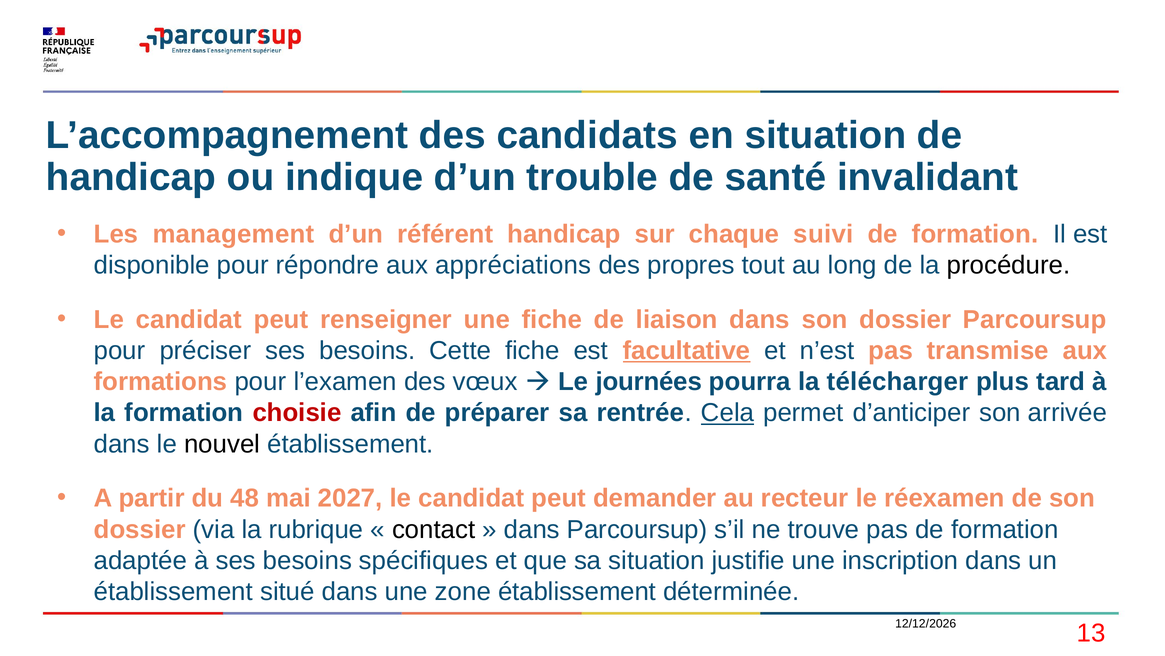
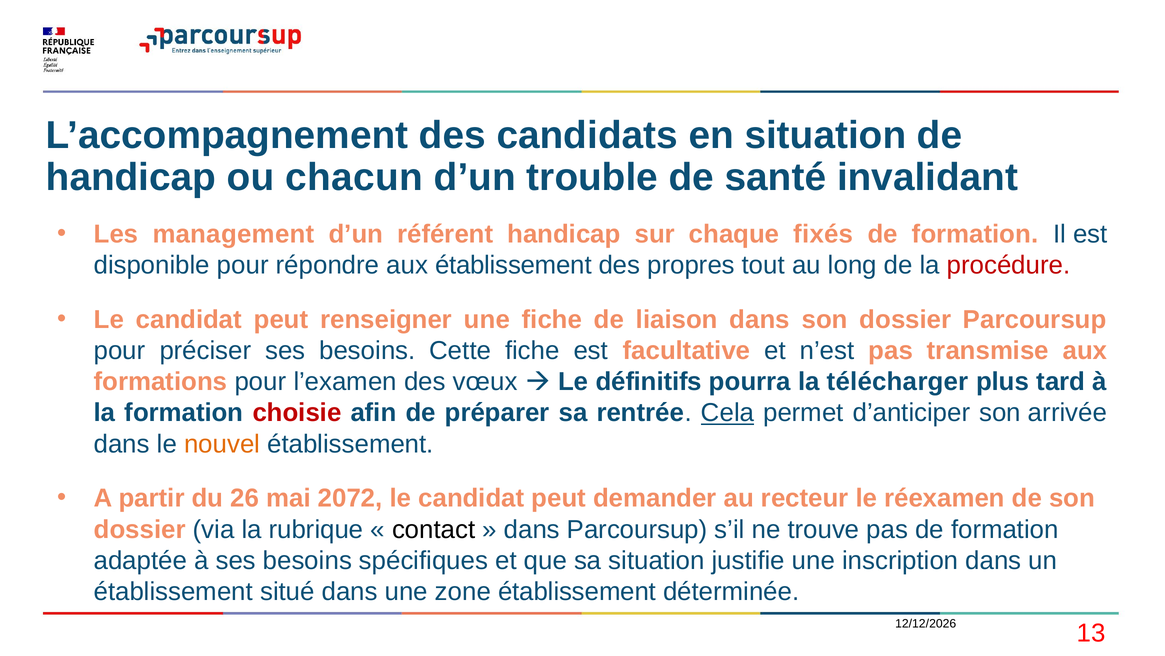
indique: indique -> chacun
suivi: suivi -> fixés
aux appréciations: appréciations -> établissement
procédure colour: black -> red
facultative underline: present -> none
journées: journées -> définitifs
nouvel colour: black -> orange
48: 48 -> 26
2027: 2027 -> 2072
